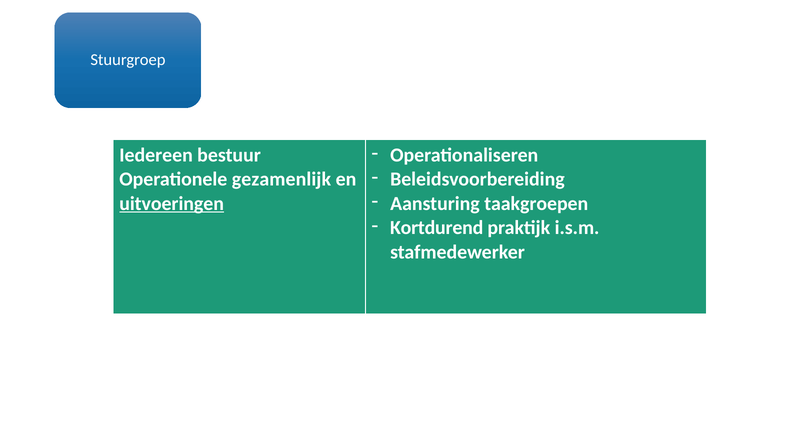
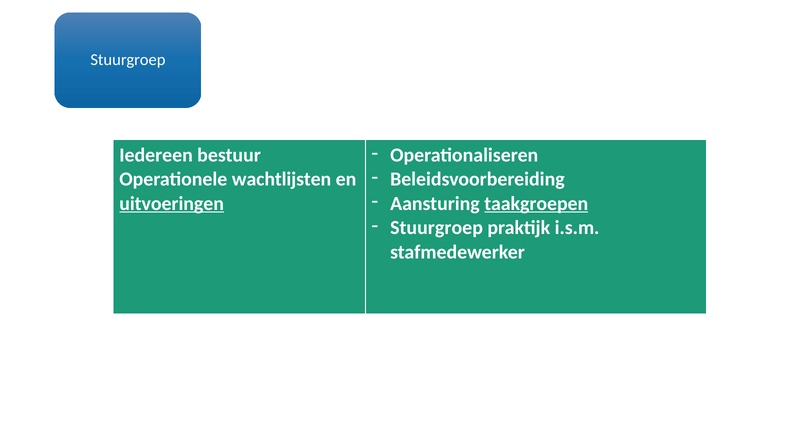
gezamenlijk: gezamenlijk -> wachtlijsten
taakgroepen underline: none -> present
Kortdurend at (437, 228): Kortdurend -> Stuurgroep
